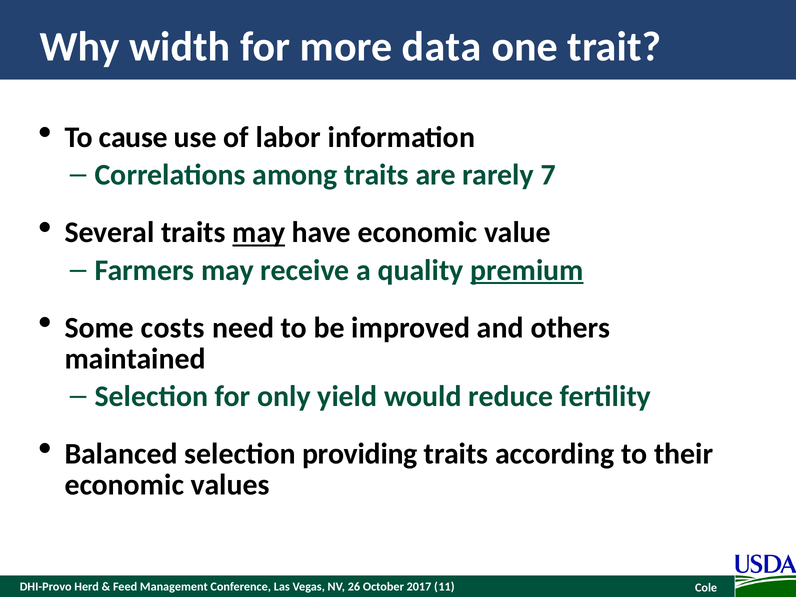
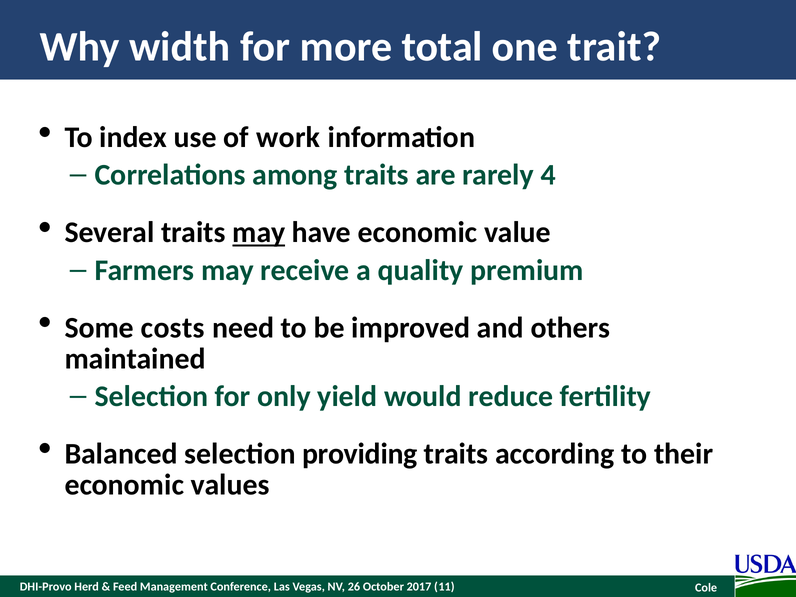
data: data -> total
cause: cause -> index
labor: labor -> work
7: 7 -> 4
premium underline: present -> none
